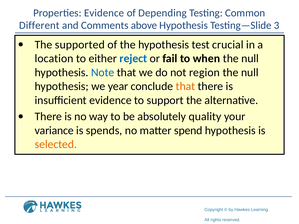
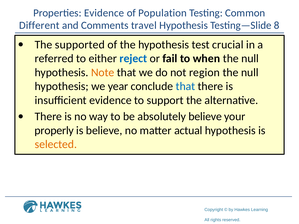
Depending: Depending -> Population
above: above -> travel
3: 3 -> 8
location: location -> referred
Note colour: blue -> orange
that at (185, 86) colour: orange -> blue
absolutely quality: quality -> believe
variance: variance -> properly
is spends: spends -> believe
spend: spend -> actual
